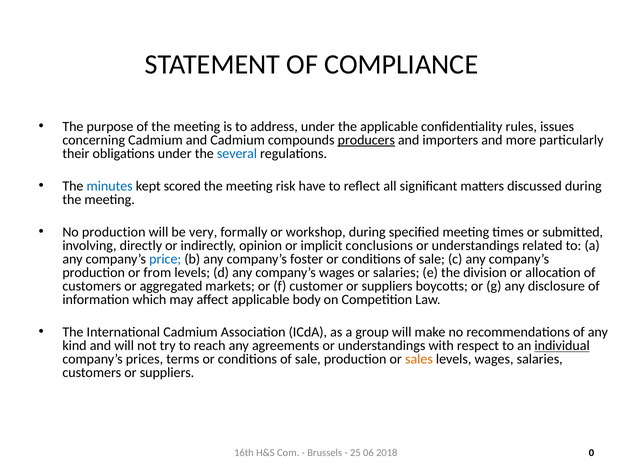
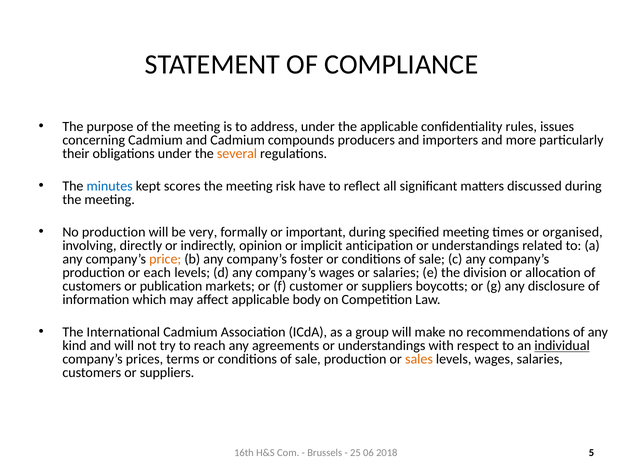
producers underline: present -> none
several colour: blue -> orange
scored: scored -> scores
workshop: workshop -> important
submitted: submitted -> organised
conclusions: conclusions -> anticipation
price colour: blue -> orange
from: from -> each
aggregated: aggregated -> publication
0: 0 -> 5
